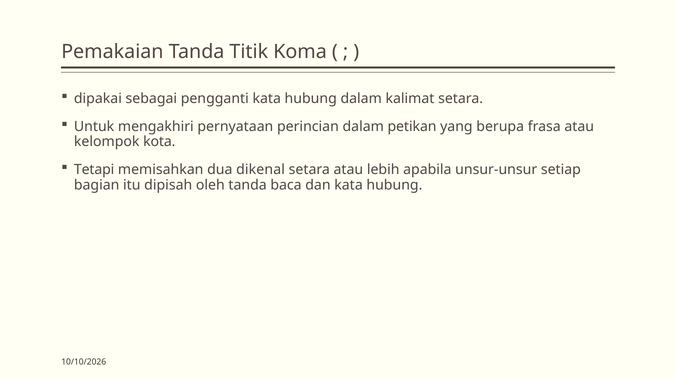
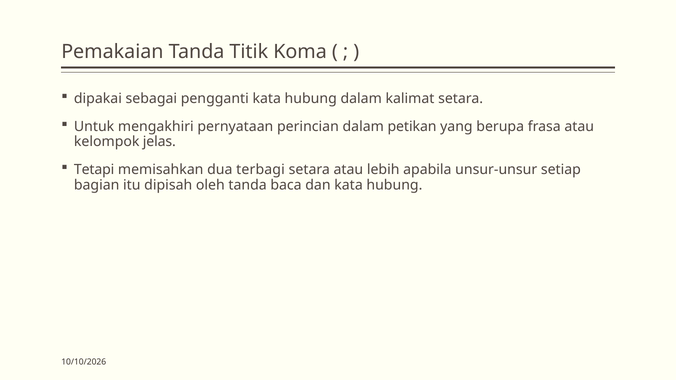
kota: kota -> jelas
dikenal: dikenal -> terbagi
